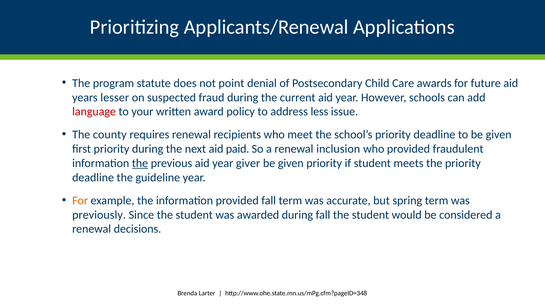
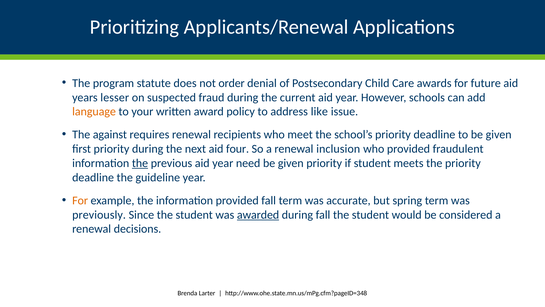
point: point -> order
language colour: red -> orange
less: less -> like
county: county -> against
paid: paid -> four
giver: giver -> need
awarded underline: none -> present
